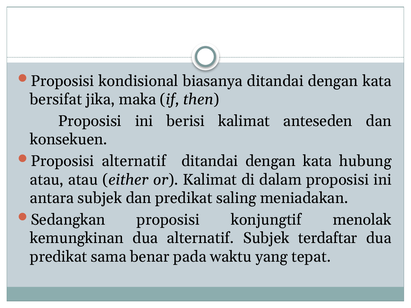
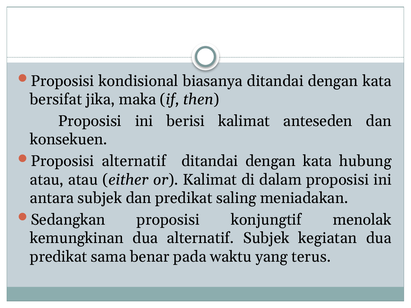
terdaftar: terdaftar -> kegiatan
tepat: tepat -> terus
